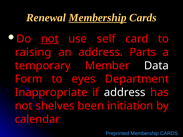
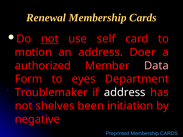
Membership at (98, 18) underline: present -> none
raising: raising -> motion
Parts: Parts -> Doer
temporary: temporary -> authorized
Data colour: white -> pink
Inappropriate: Inappropriate -> Troublemaker
calendar: calendar -> negative
